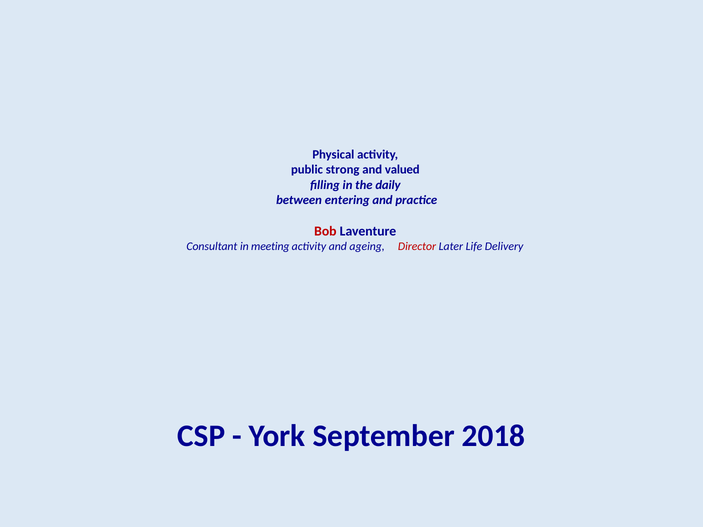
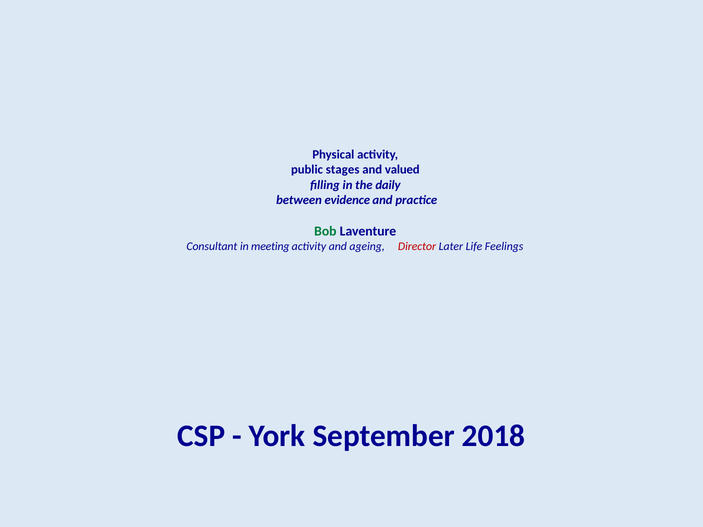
strong: strong -> stages
entering: entering -> evidence
Bob colour: red -> green
Delivery: Delivery -> Feelings
